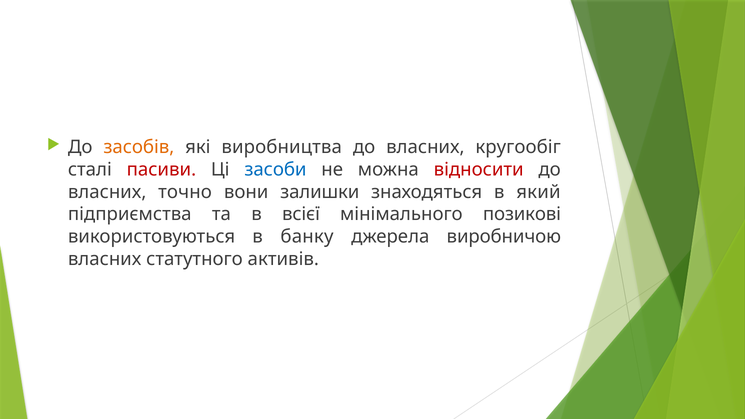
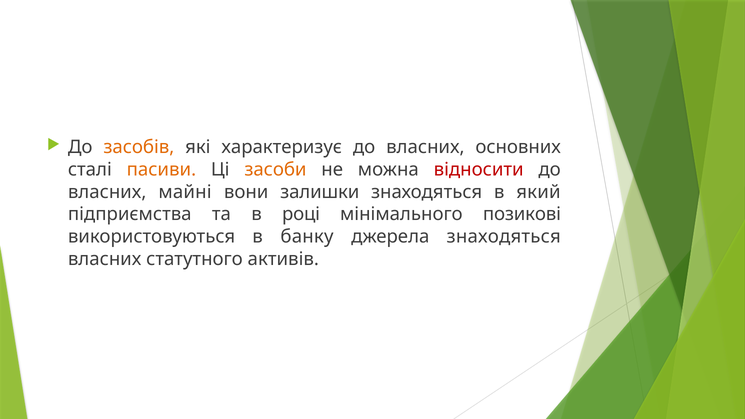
виробництва: виробництва -> характеризує
кругообіг: кругообіг -> основних
пасиви colour: red -> orange
засоби colour: blue -> orange
точно: точно -> майні
всієї: всієї -> році
джерела виробничою: виробничою -> знаходяться
